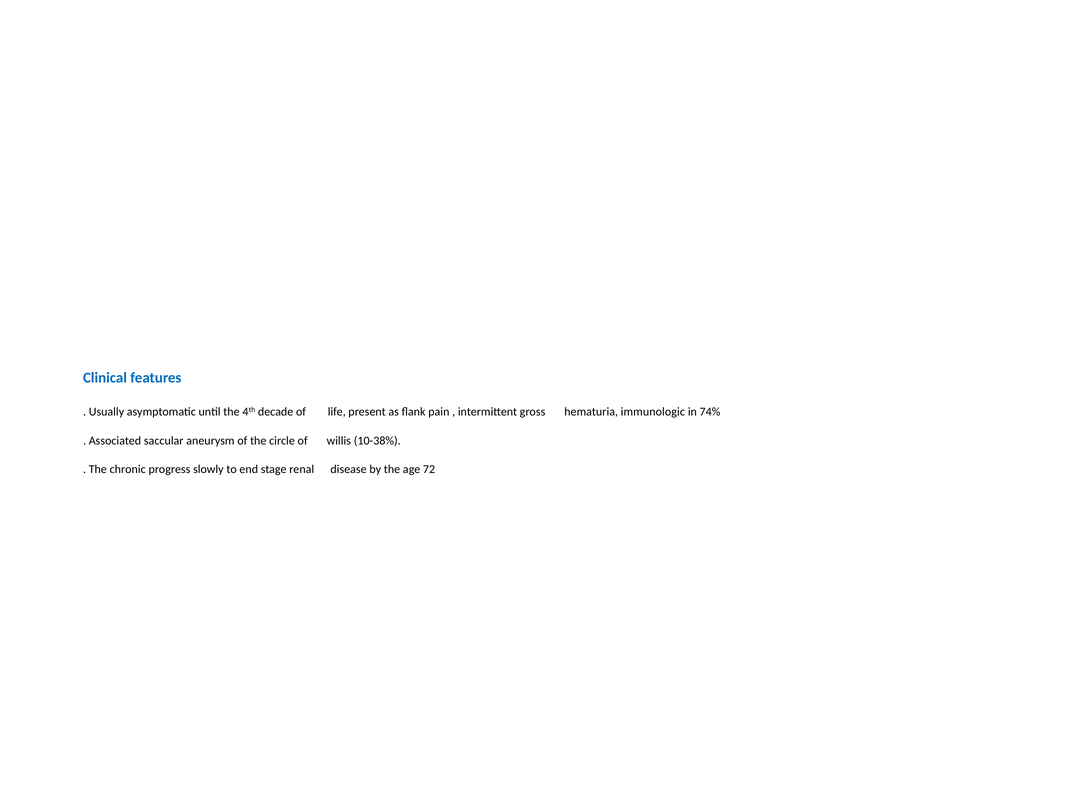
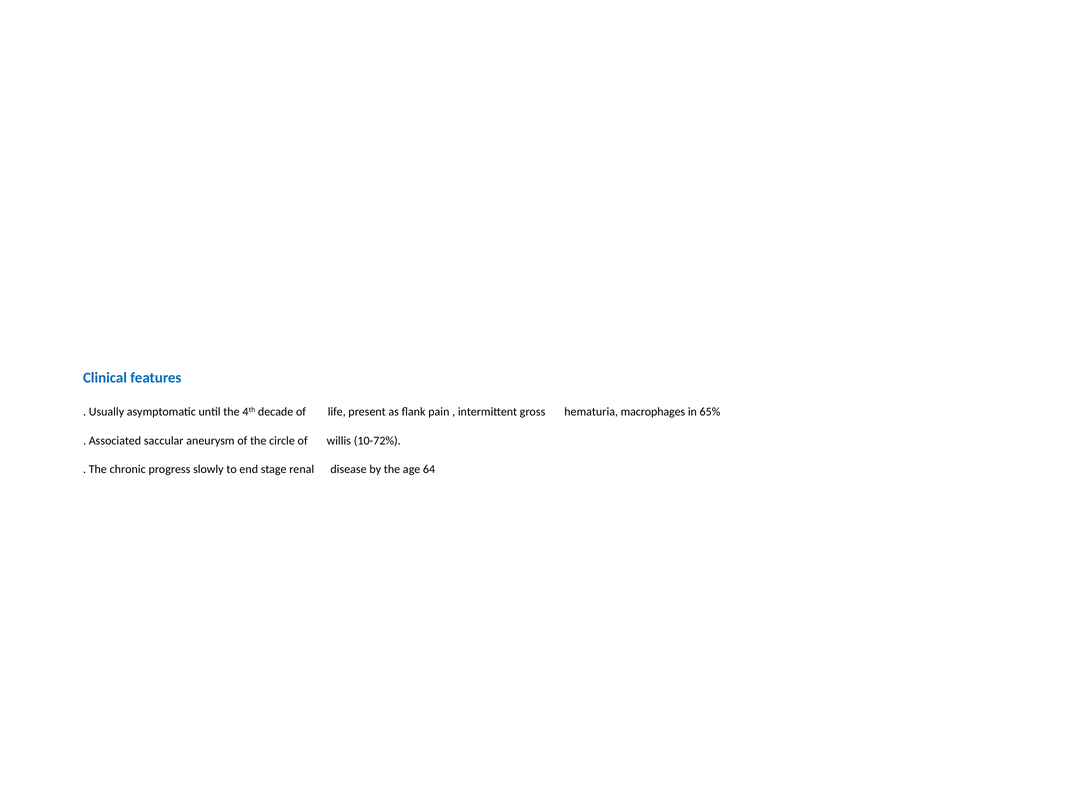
immunologic: immunologic -> macrophages
74%: 74% -> 65%
10-38%: 10-38% -> 10-72%
72: 72 -> 64
